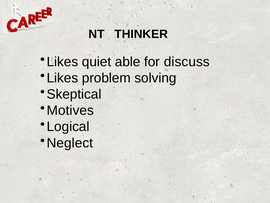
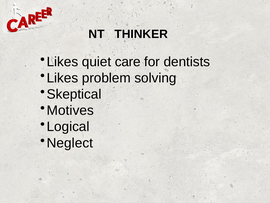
able: able -> care
discuss: discuss -> dentists
